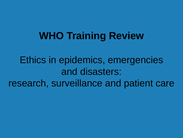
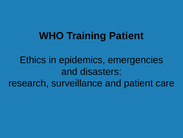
Training Review: Review -> Patient
